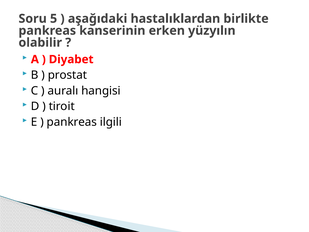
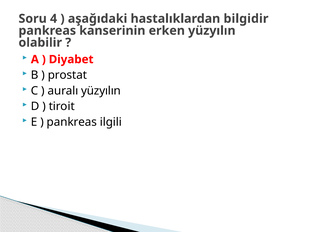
5: 5 -> 4
birlikte: birlikte -> bilgidir
auralı hangisi: hangisi -> yüzyılın
